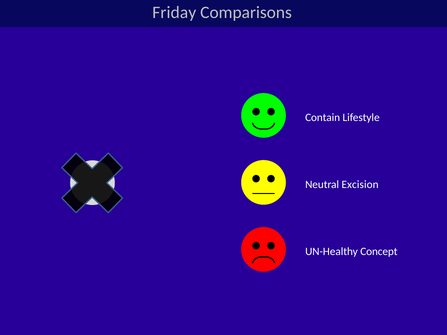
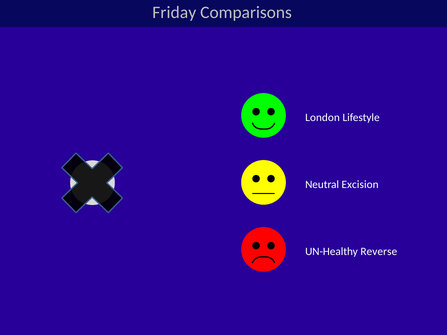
Contain: Contain -> London
Concept: Concept -> Reverse
